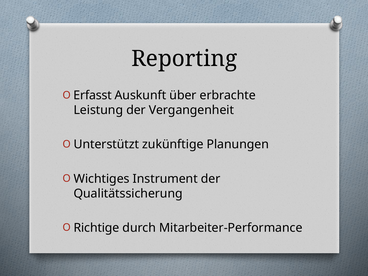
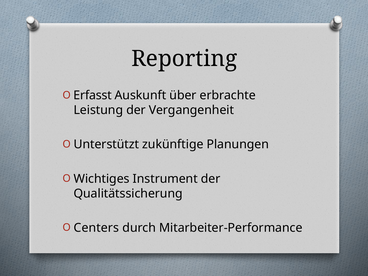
Richtige: Richtige -> Centers
